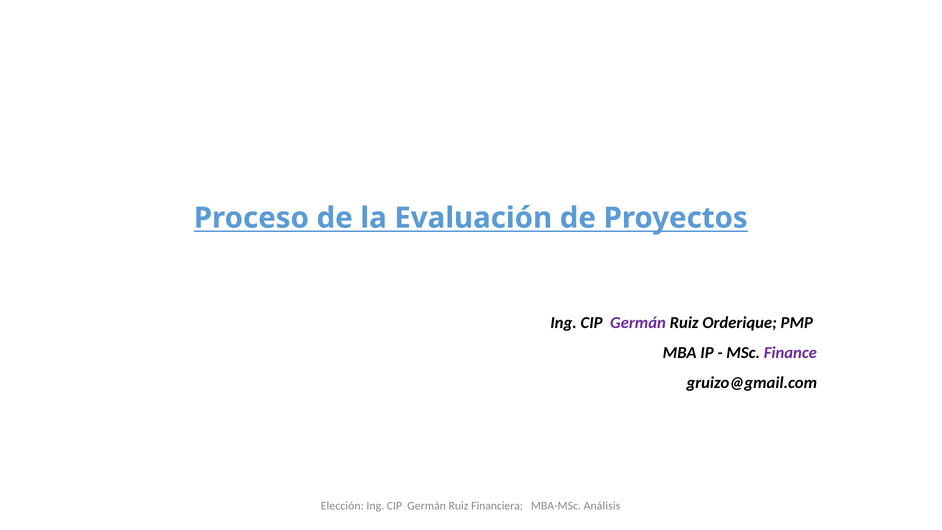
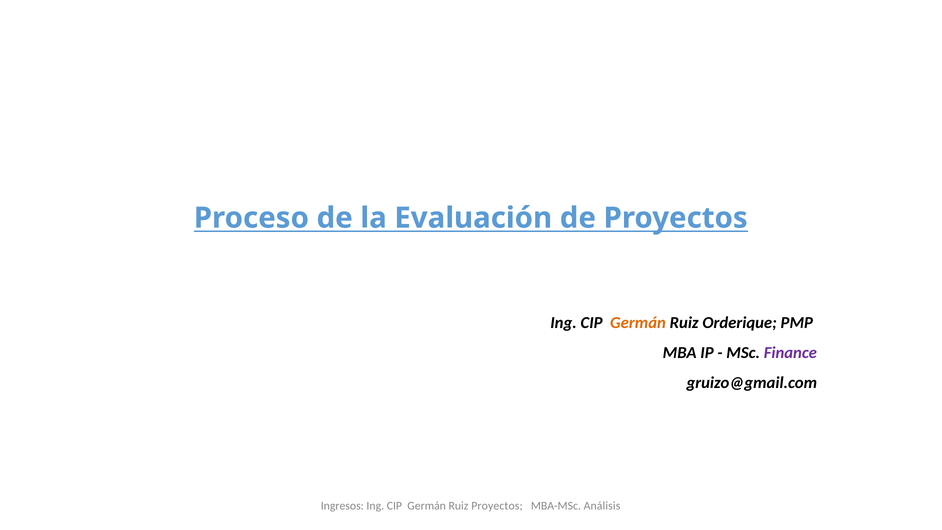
Germán at (638, 323) colour: purple -> orange
Elección: Elección -> Ingresos
Ruiz Financiera: Financiera -> Proyectos
